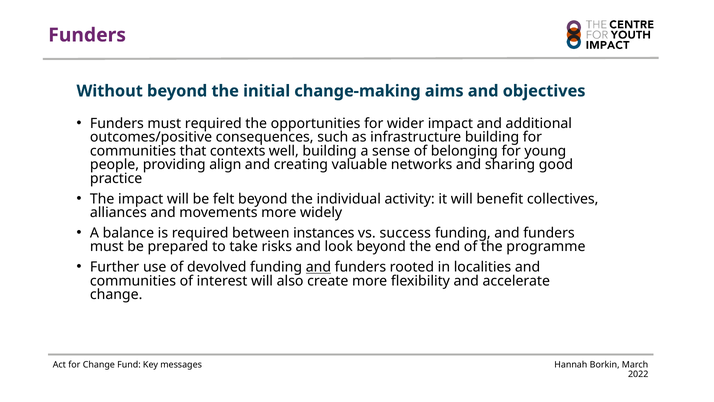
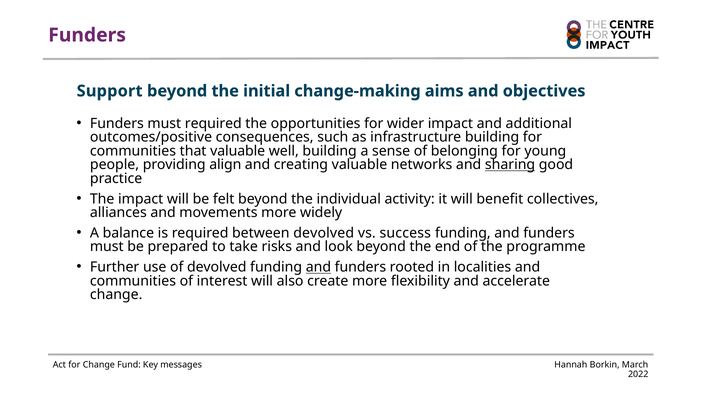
Without: Without -> Support
that contexts: contexts -> valuable
sharing underline: none -> present
between instances: instances -> devolved
